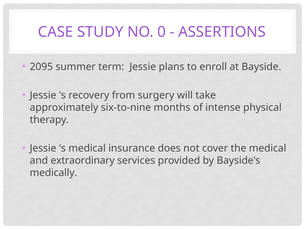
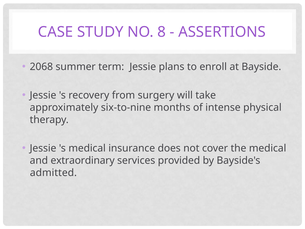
0: 0 -> 8
2095: 2095 -> 2068
medically: medically -> admitted
